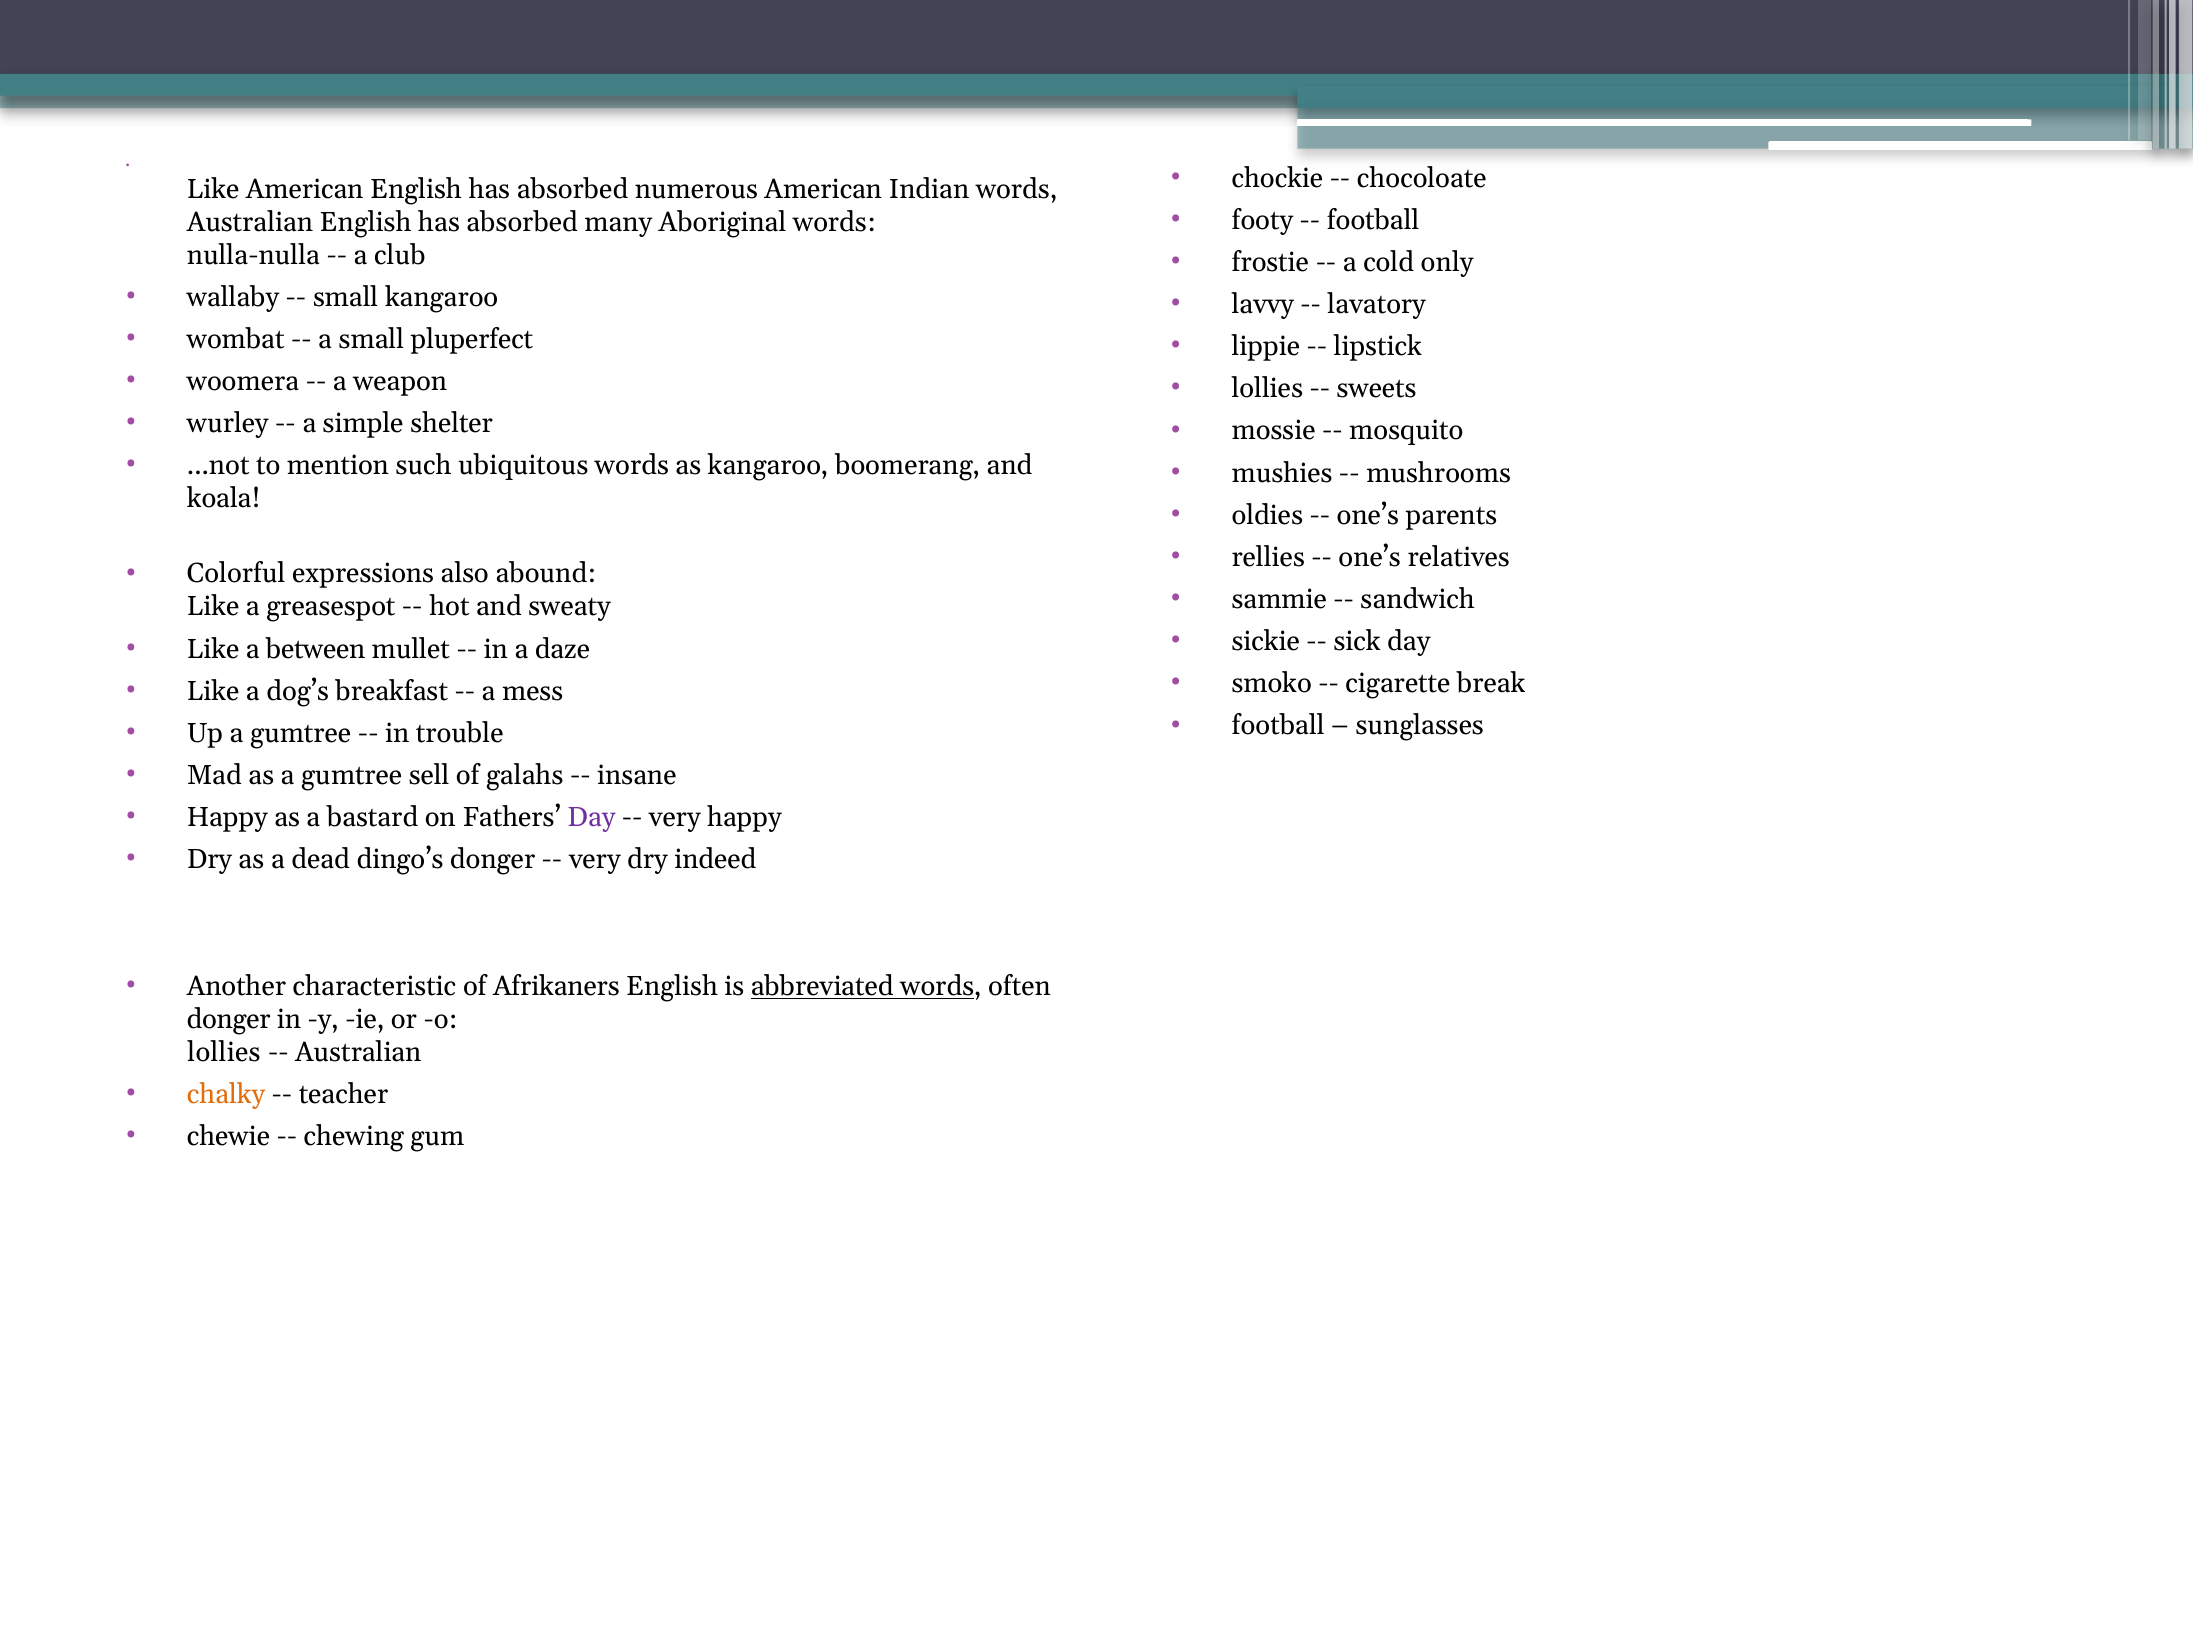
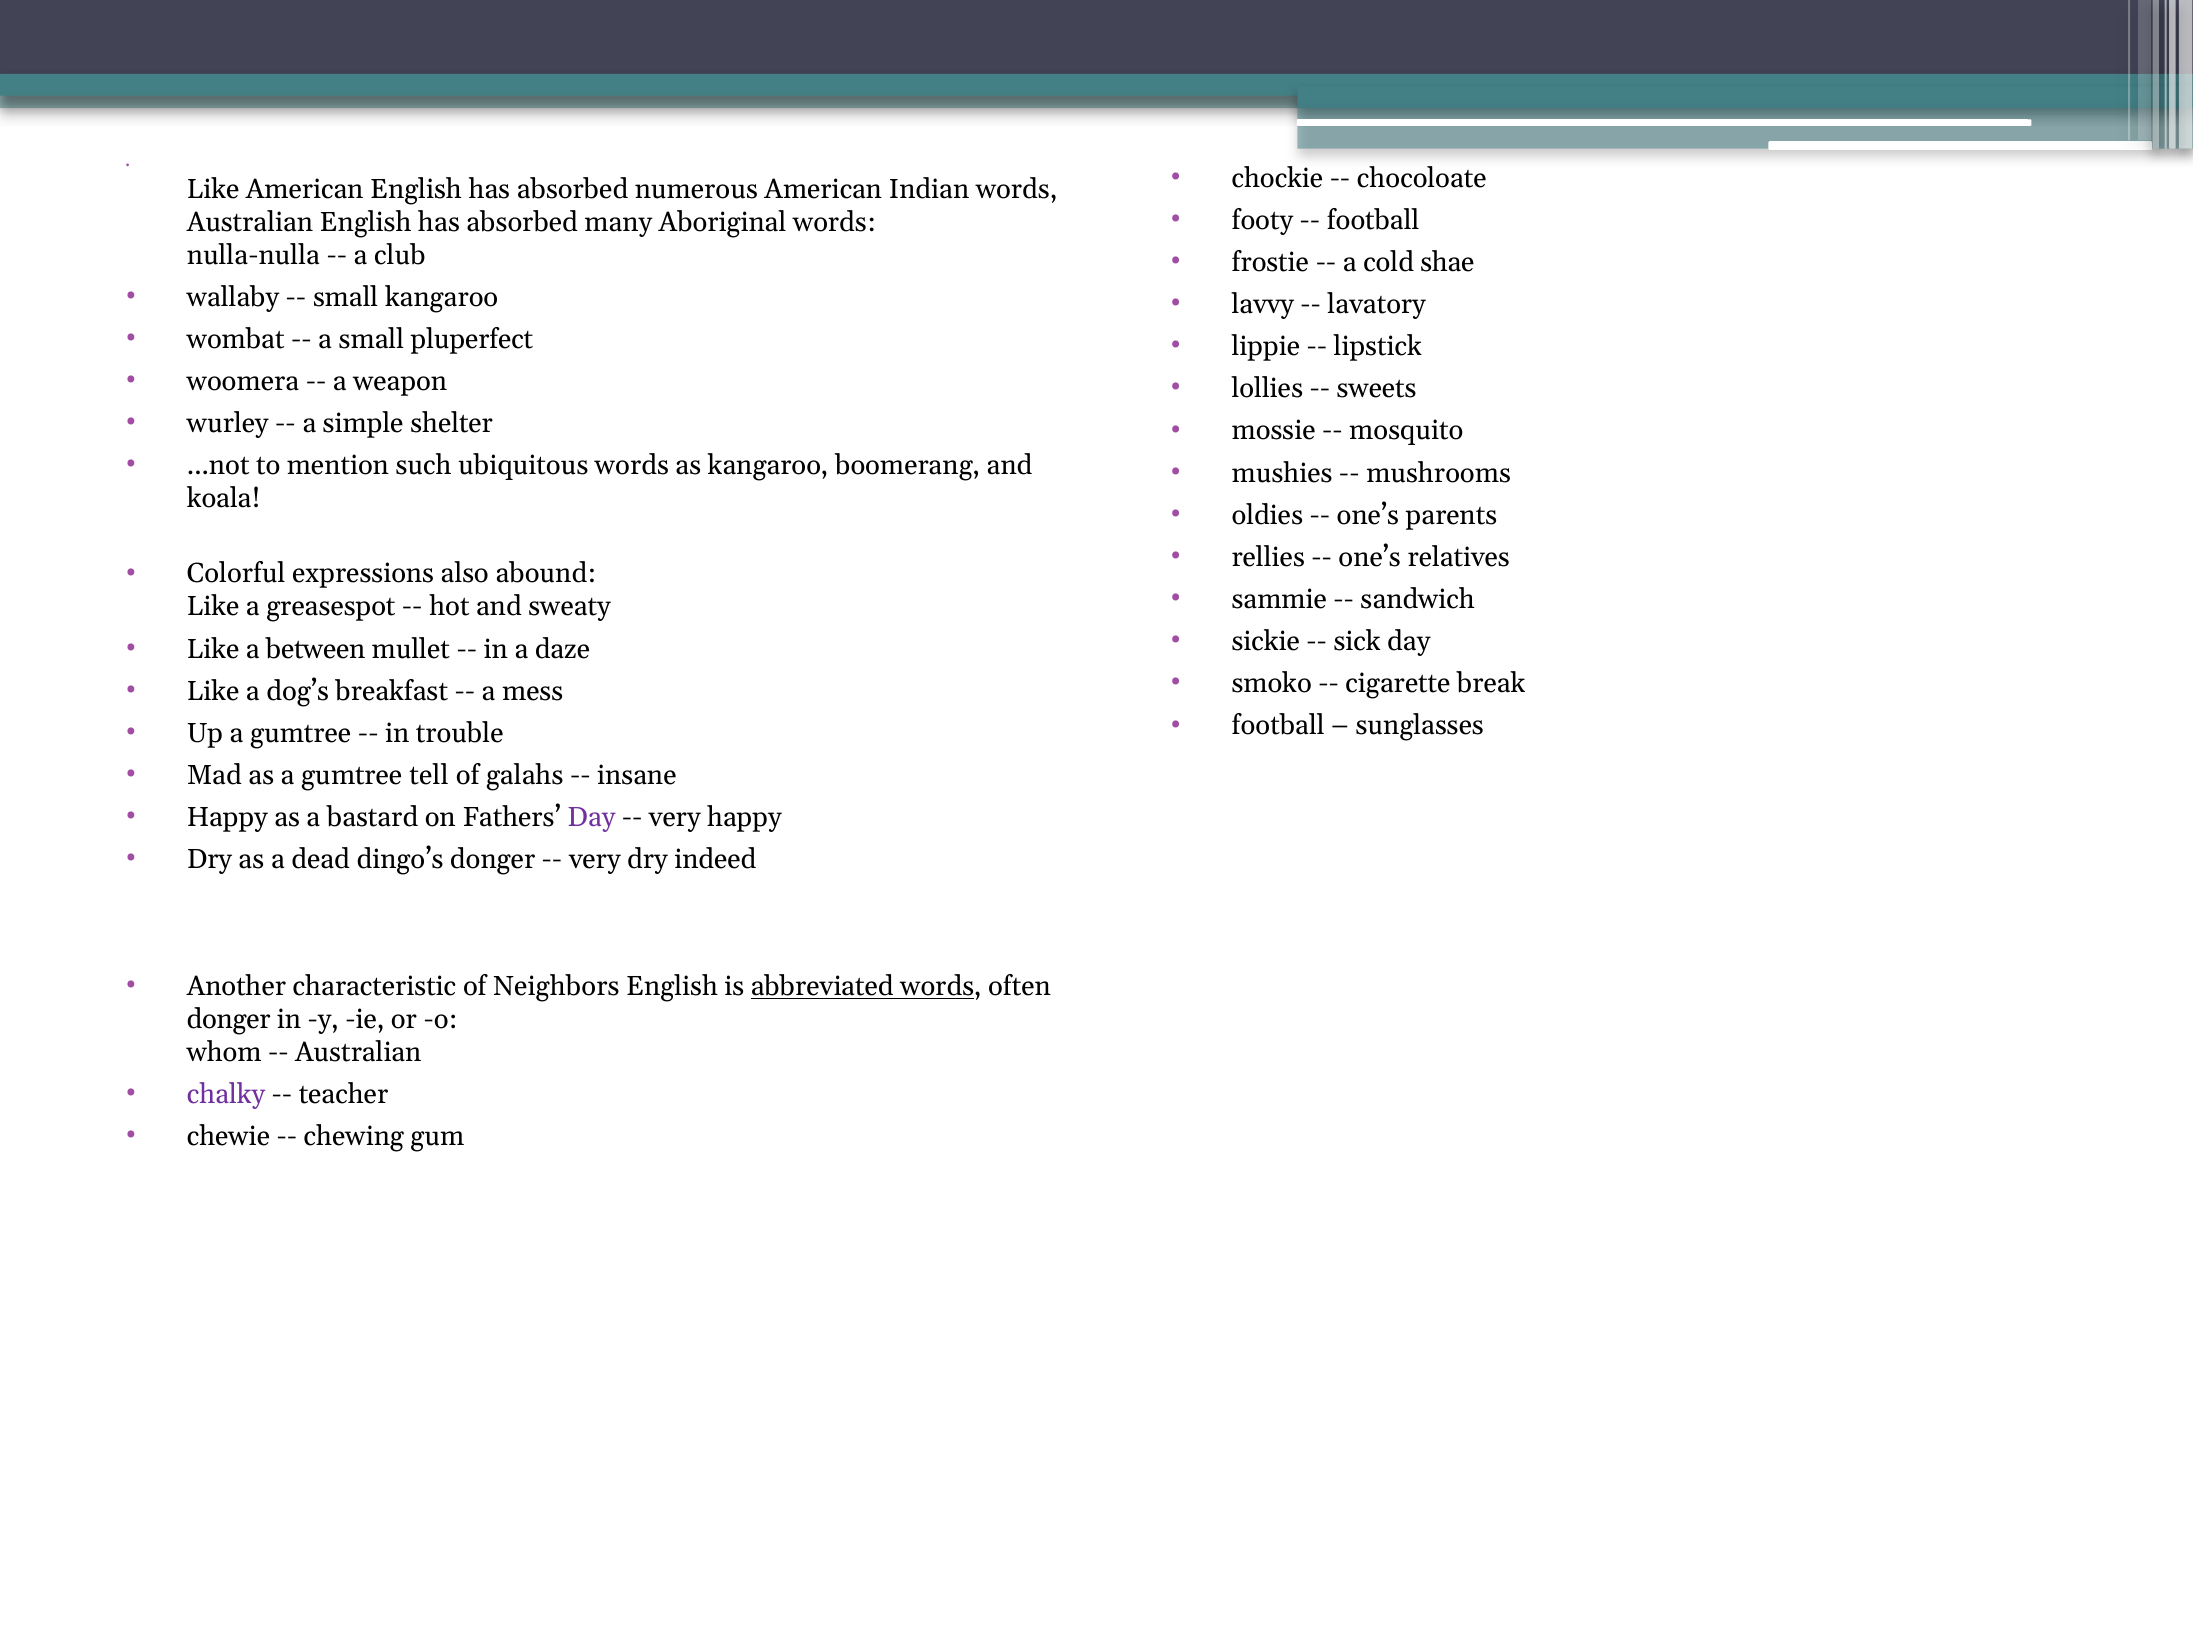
only: only -> shae
sell: sell -> tell
Afrikaners: Afrikaners -> Neighbors
lollies at (224, 1052): lollies -> whom
chalky colour: orange -> purple
